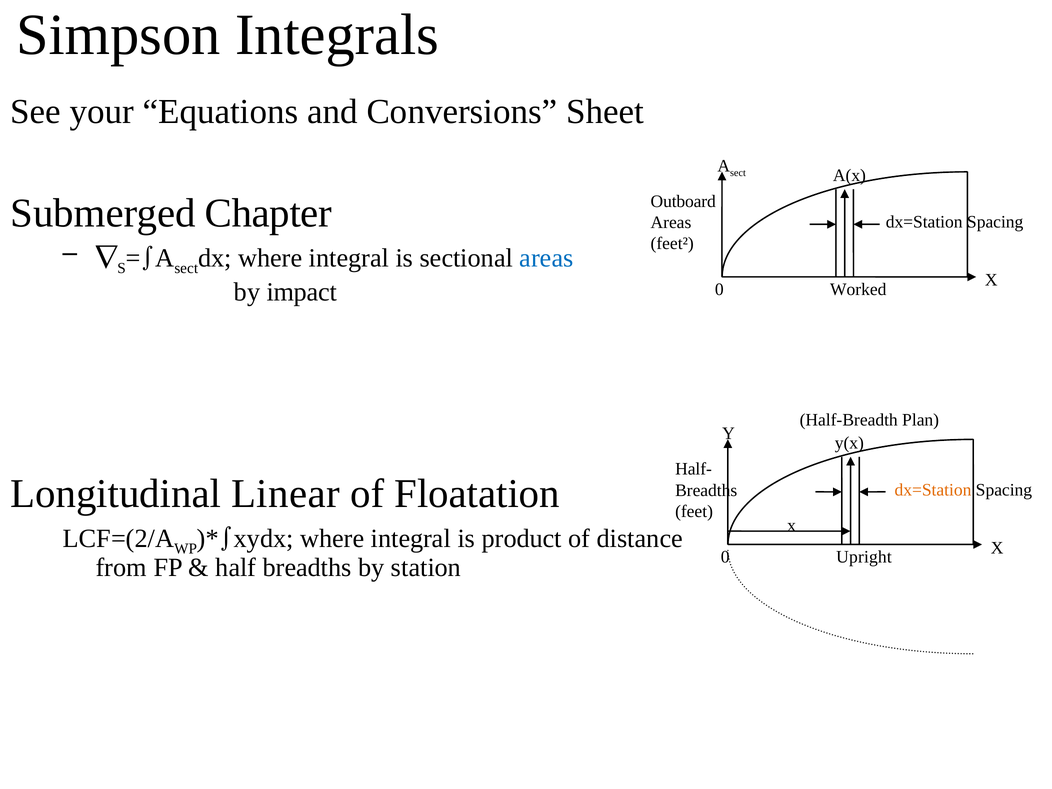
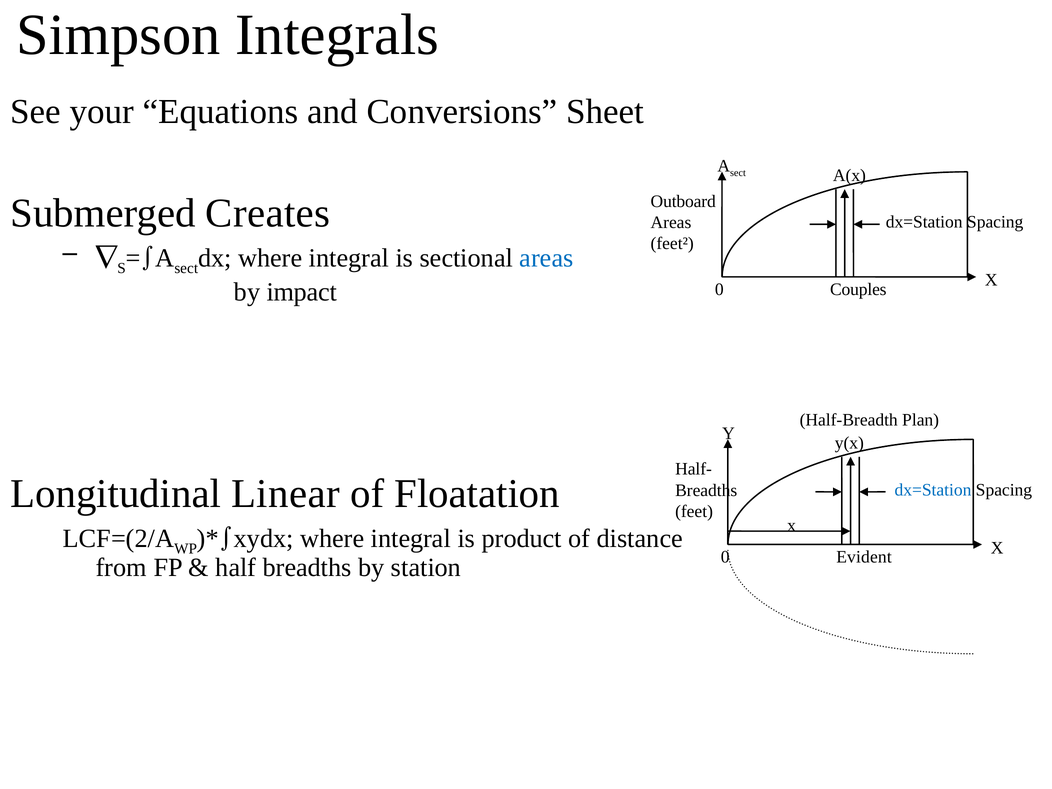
Chapter: Chapter -> Creates
Worked: Worked -> Couples
dx=Station at (933, 490) colour: orange -> blue
Upright: Upright -> Evident
